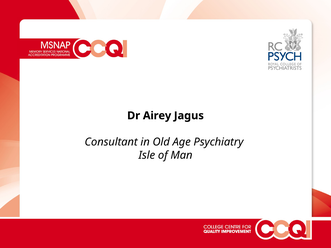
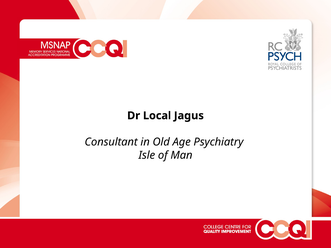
Airey: Airey -> Local
